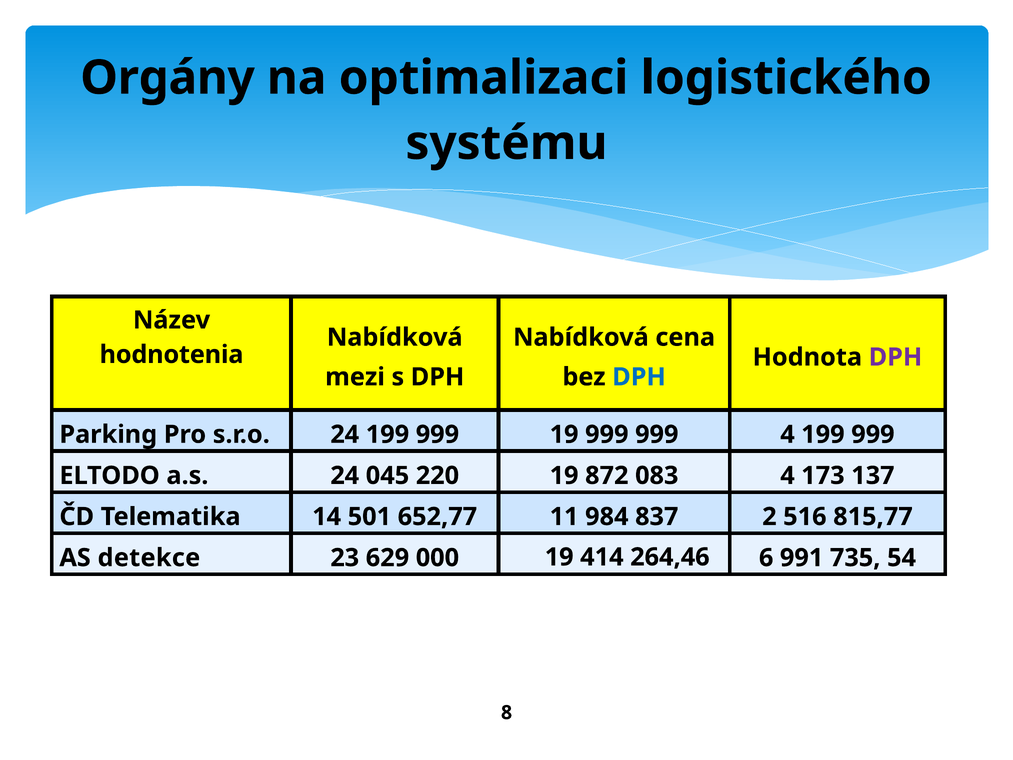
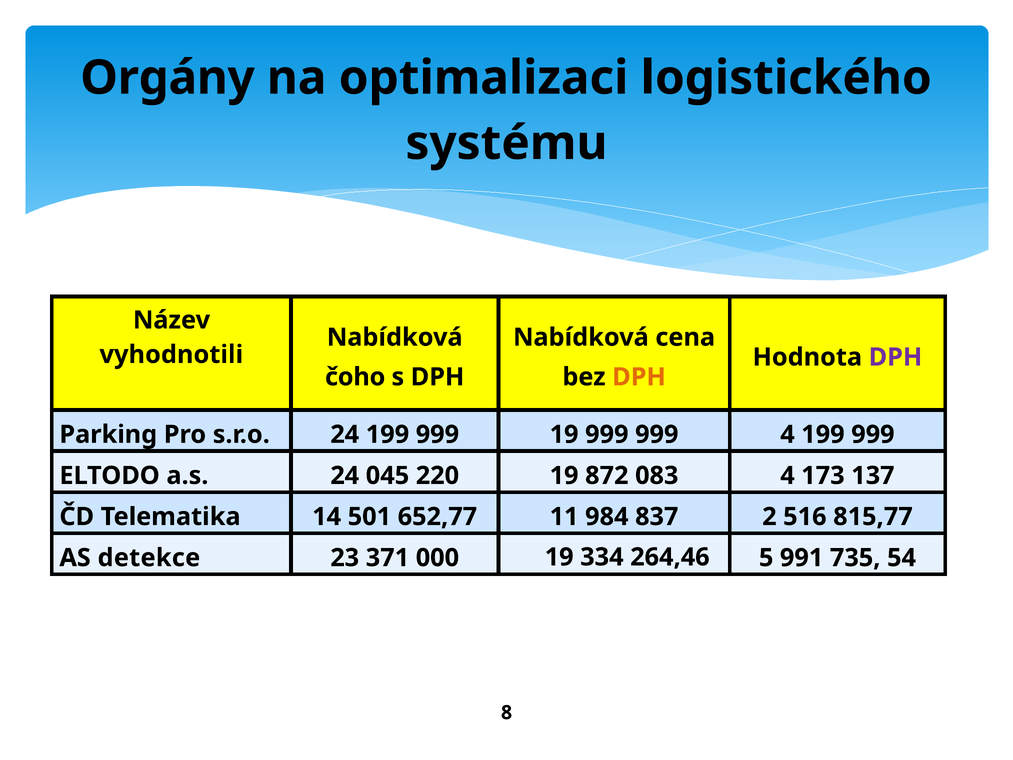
hodnotenia: hodnotenia -> vyhodnotili
mezi: mezi -> čoho
DPH at (639, 377) colour: blue -> orange
629: 629 -> 371
414: 414 -> 334
6: 6 -> 5
